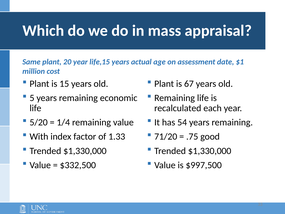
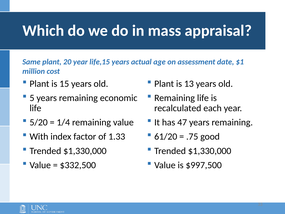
67: 67 -> 13
54: 54 -> 47
71/20: 71/20 -> 61/20
